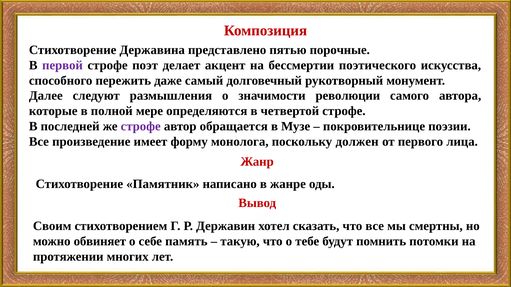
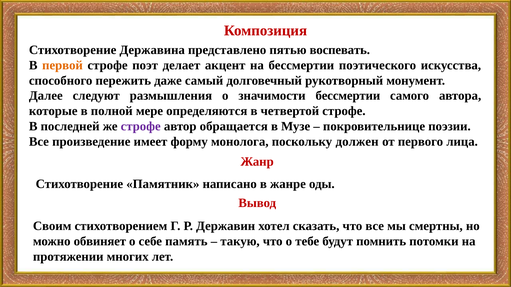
порочные: порочные -> воспевать
первой colour: purple -> orange
значимости революции: революции -> бессмертии
